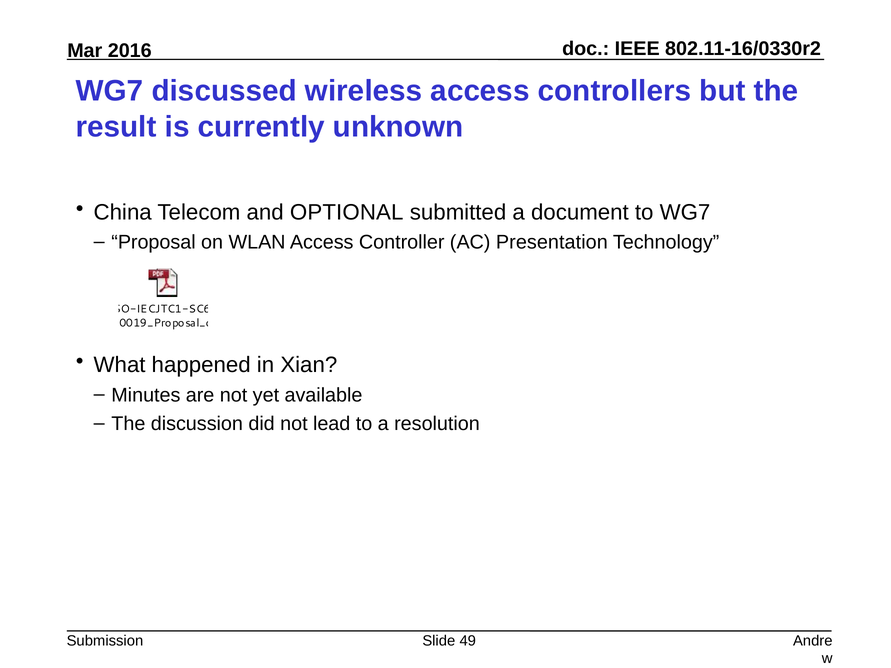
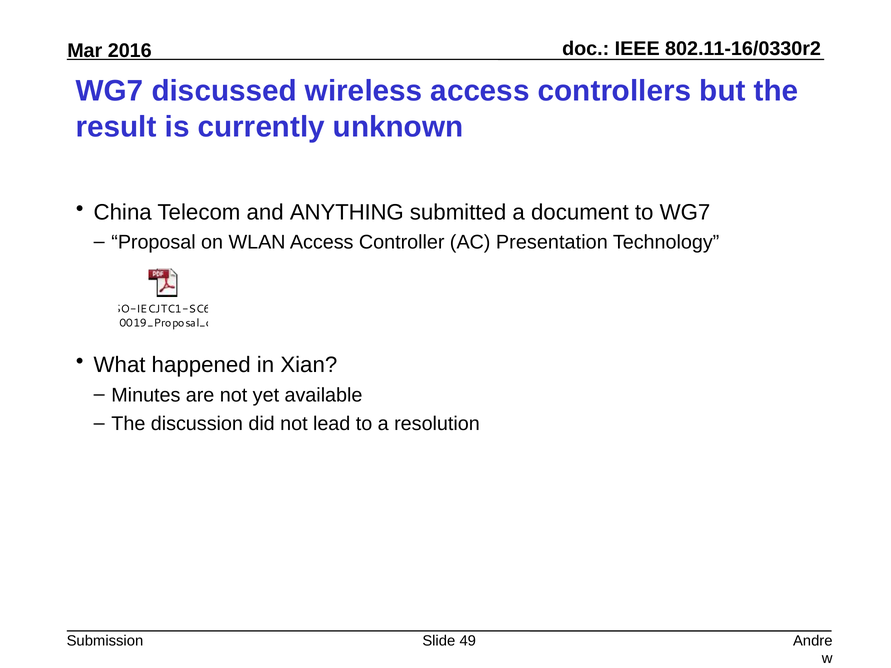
OPTIONAL: OPTIONAL -> ANYTHING
